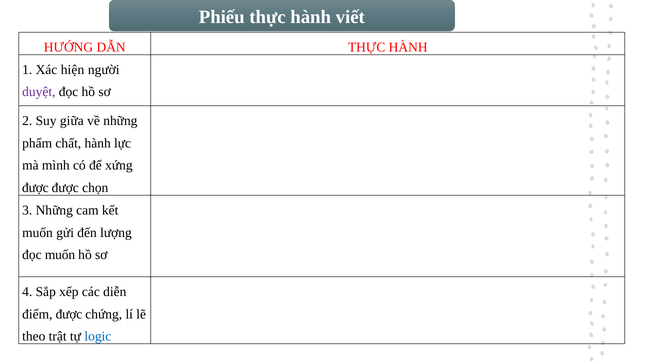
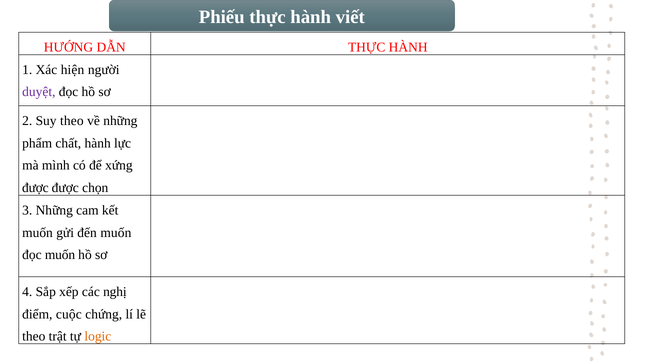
Suy giữa: giữa -> theo
đến lượng: lượng -> muốn
diễn: diễn -> nghị
điểm được: được -> cuộc
logic colour: blue -> orange
